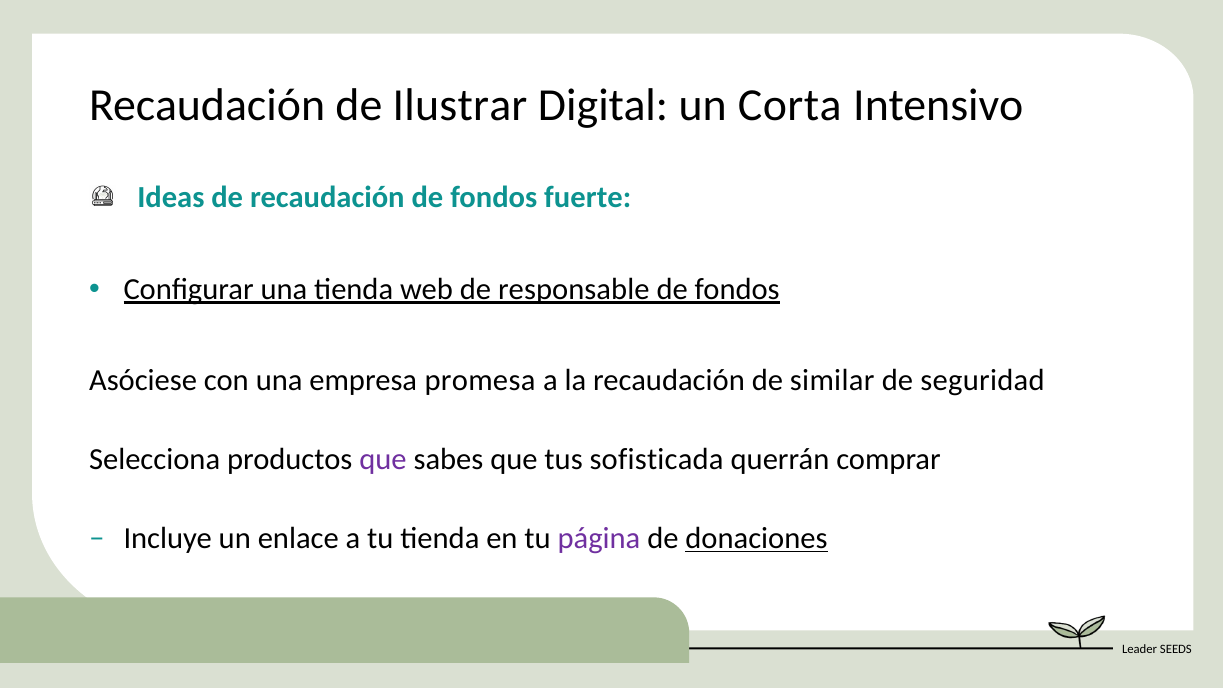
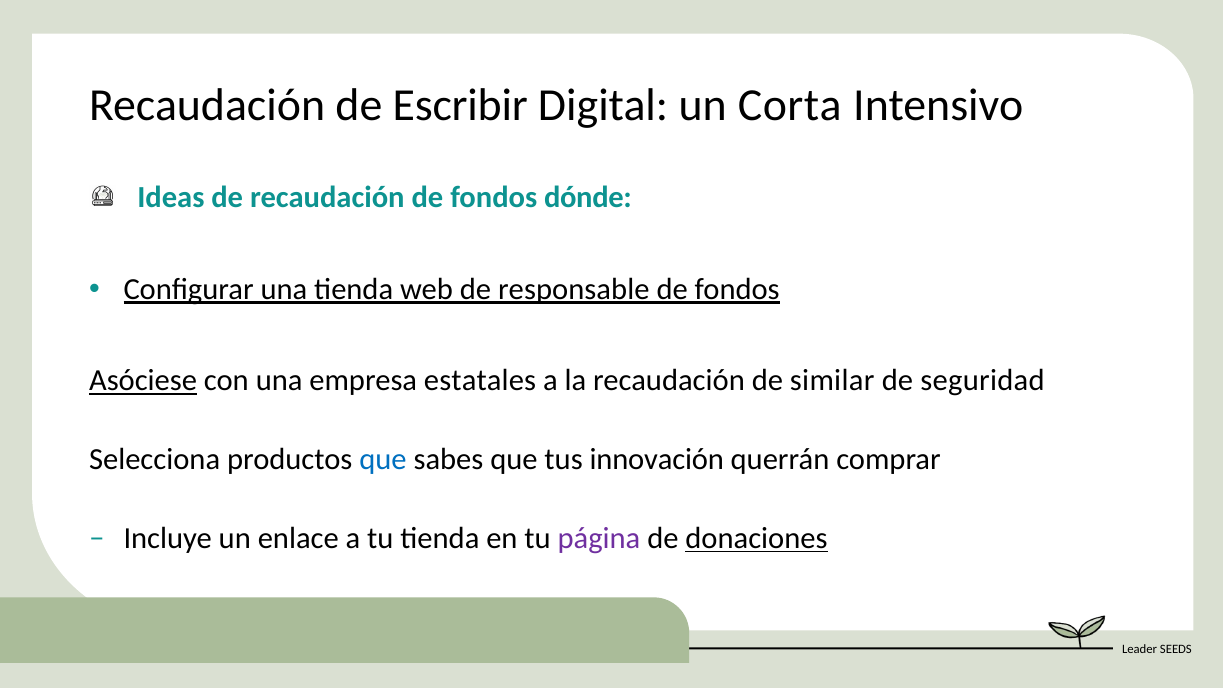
Ilustrar: Ilustrar -> Escribir
fuerte: fuerte -> dónde
Asóciese underline: none -> present
promesa: promesa -> estatales
que at (383, 460) colour: purple -> blue
sofisticada: sofisticada -> innovación
